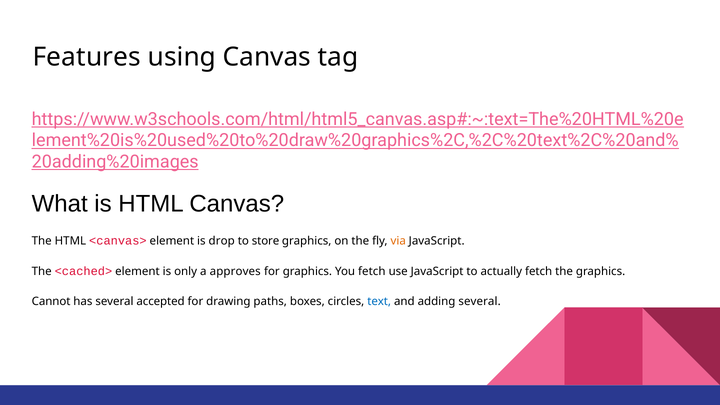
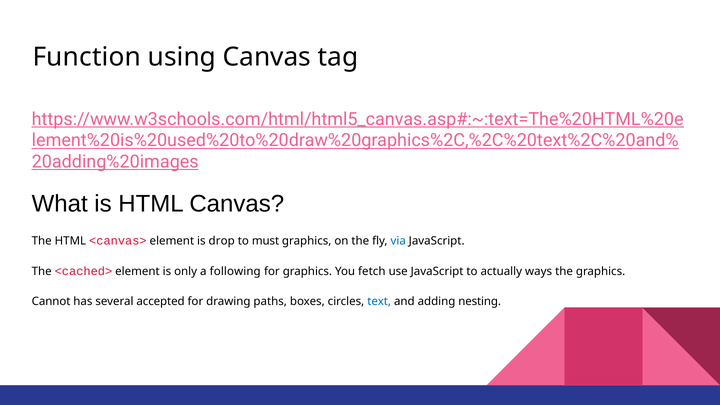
Features: Features -> Function
store: store -> must
via colour: orange -> blue
approves: approves -> following
actually fetch: fetch -> ways
adding several: several -> nesting
